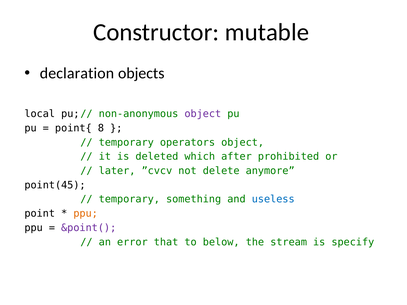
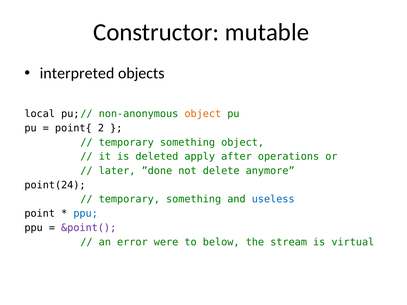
declaration: declaration -> interpreted
object at (203, 114) colour: purple -> orange
8: 8 -> 2
operators at (187, 142): operators -> something
which: which -> apply
prohibited: prohibited -> operations
”cvcv: ”cvcv -> ”done
point(45: point(45 -> point(24
ppu at (86, 214) colour: orange -> blue
that: that -> were
specify: specify -> virtual
